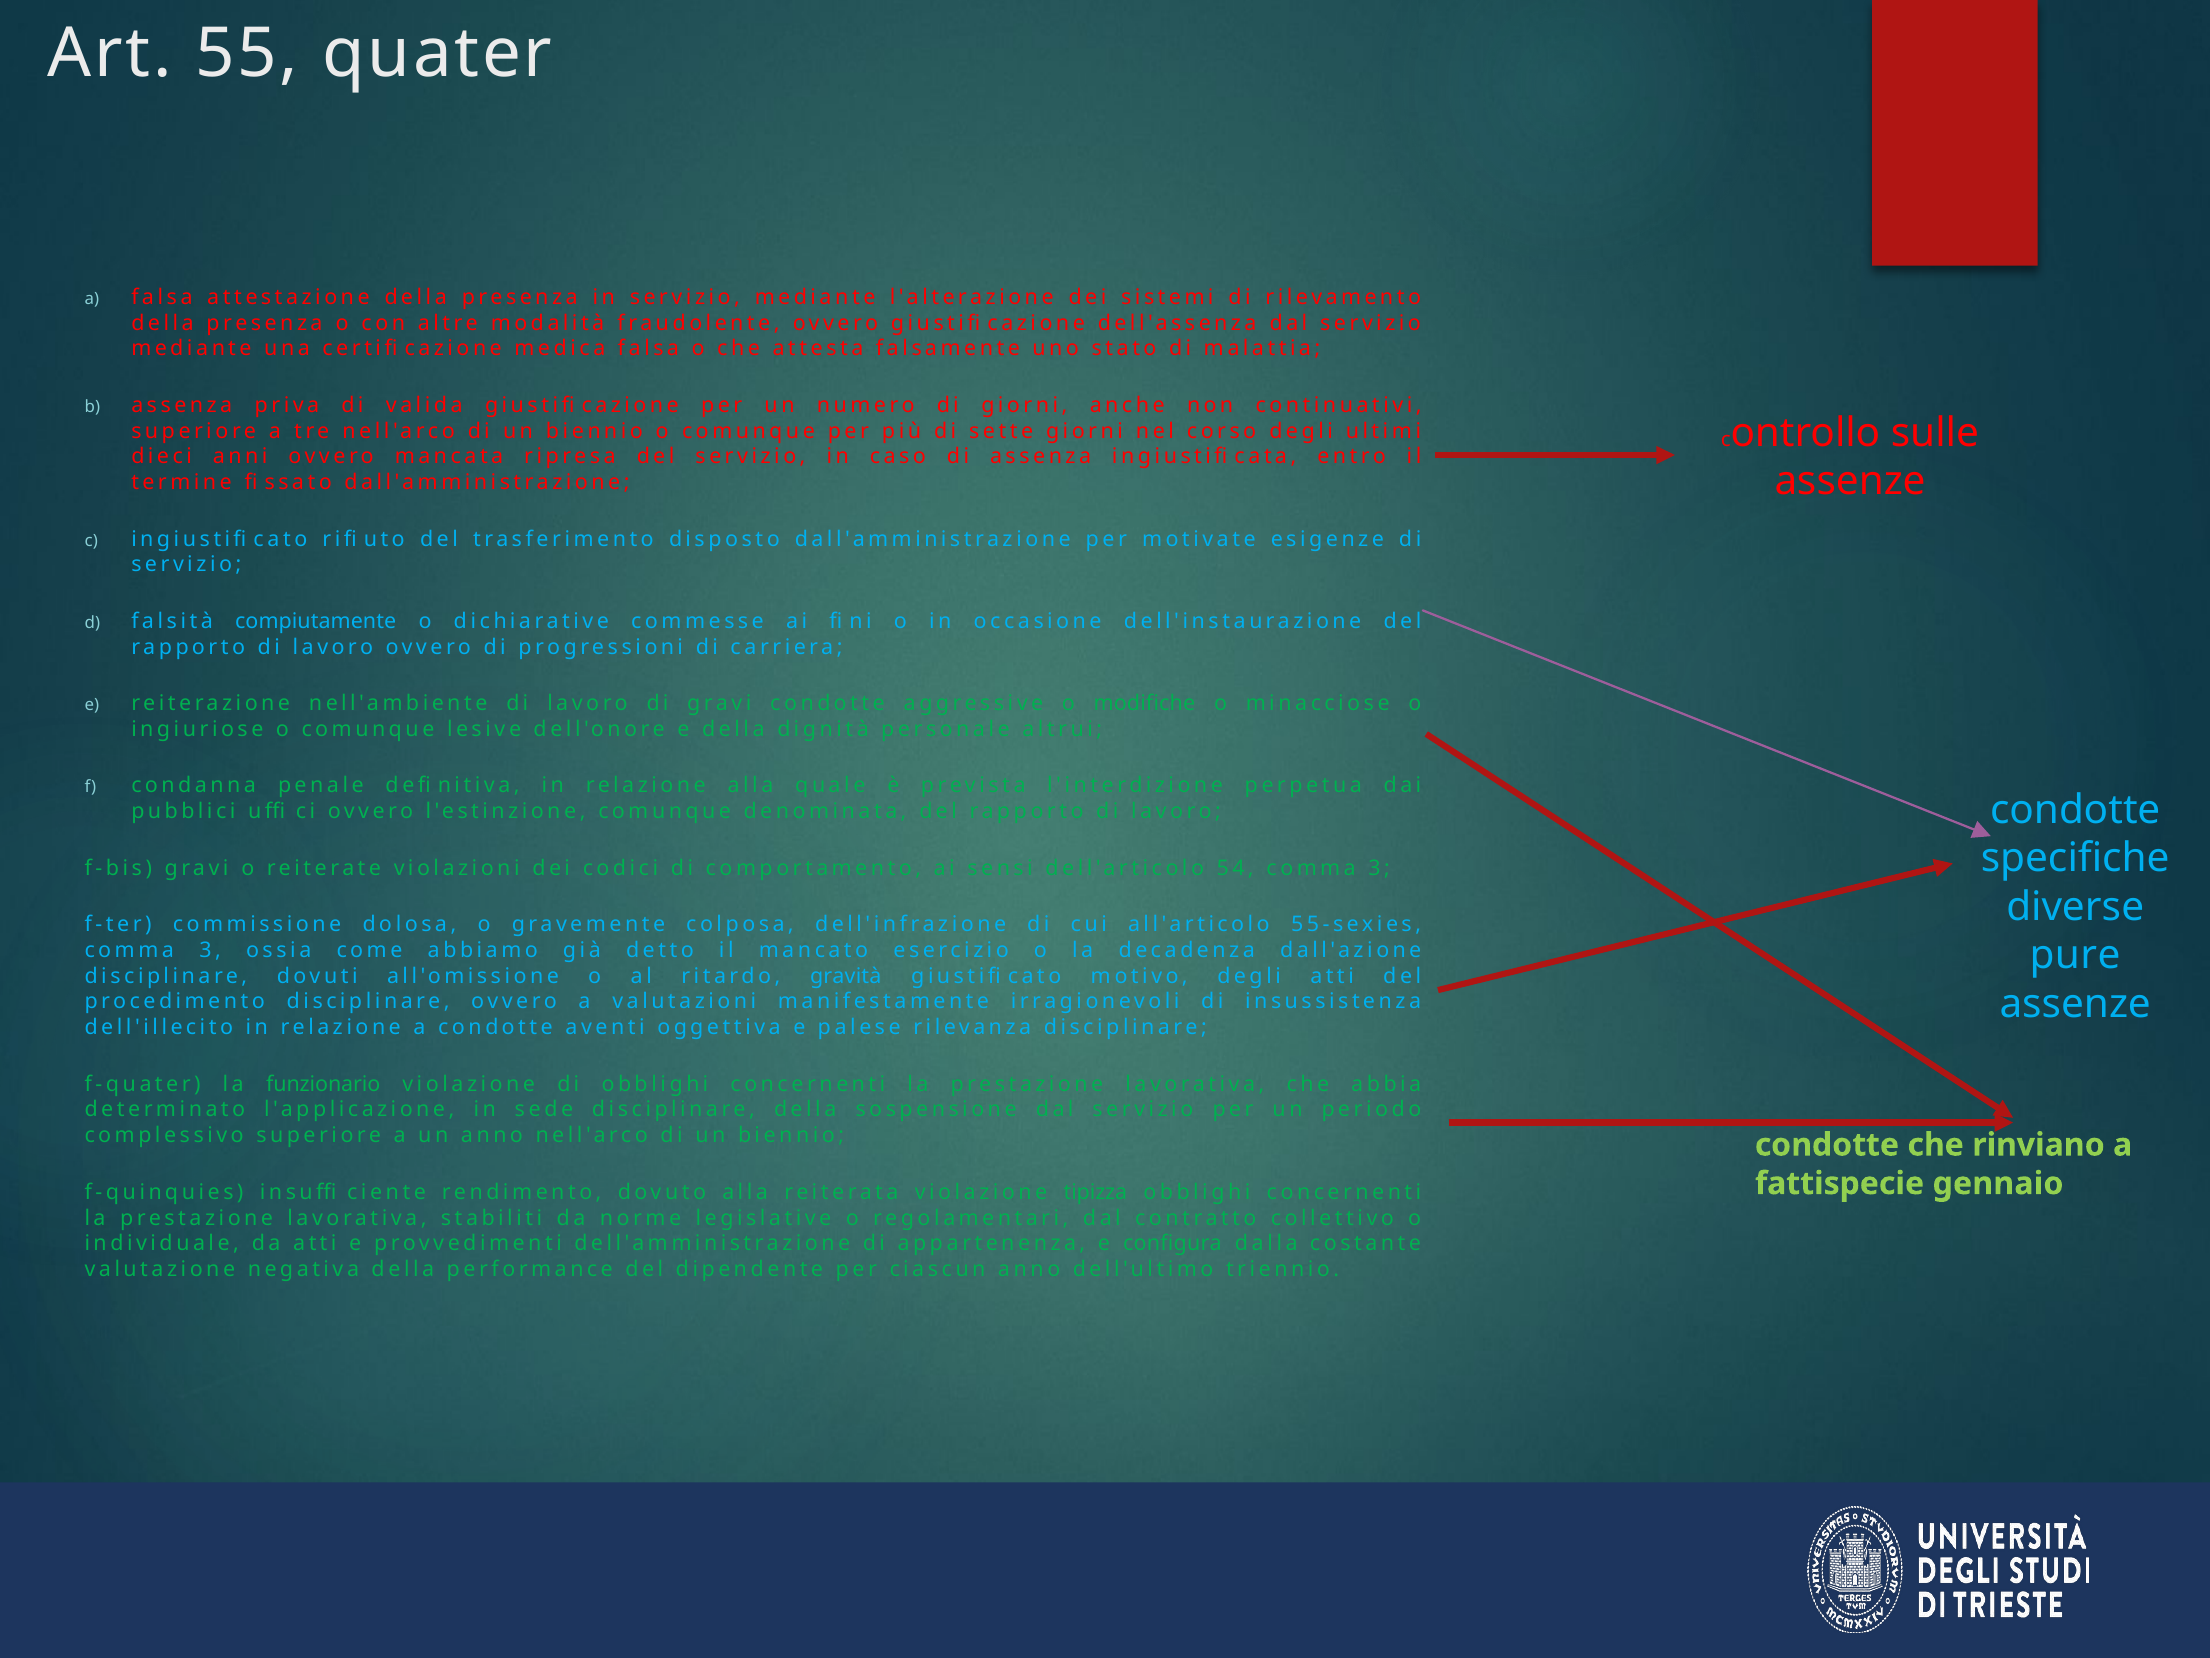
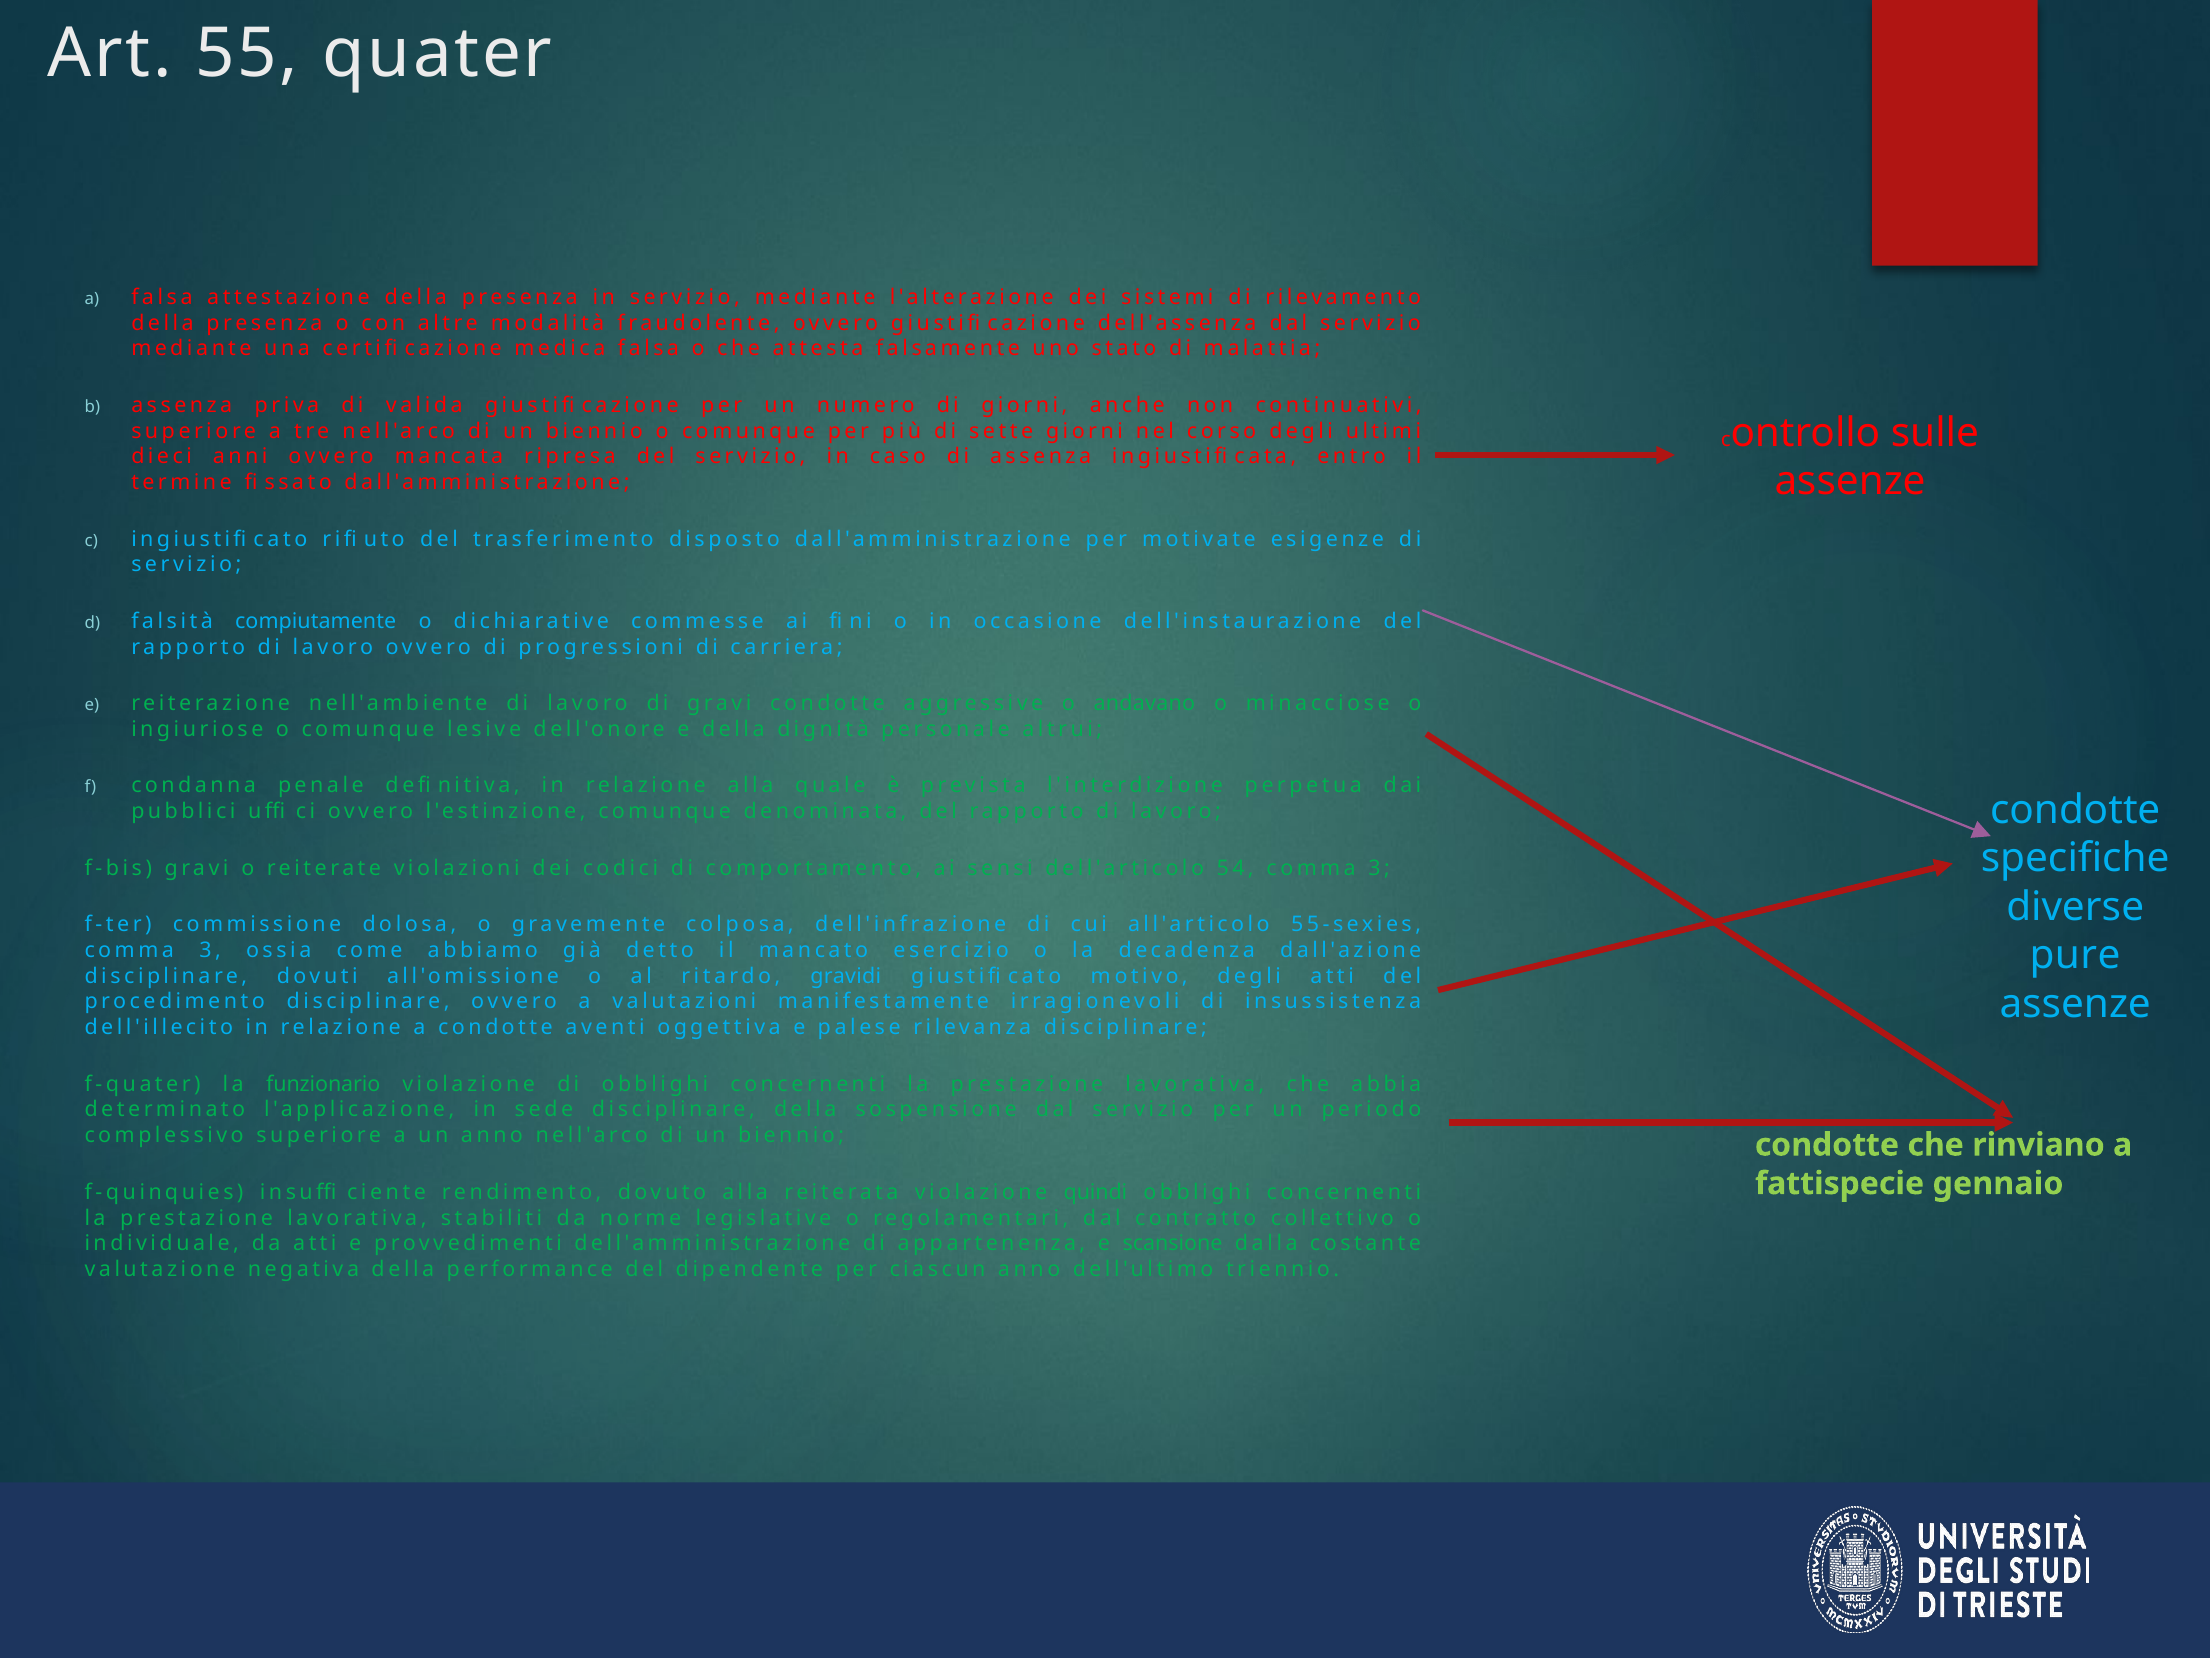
modifiche: modifiche -> andavano
gravità: gravità -> gravidi
tipizza: tipizza -> quindi
configura: configura -> scansione
